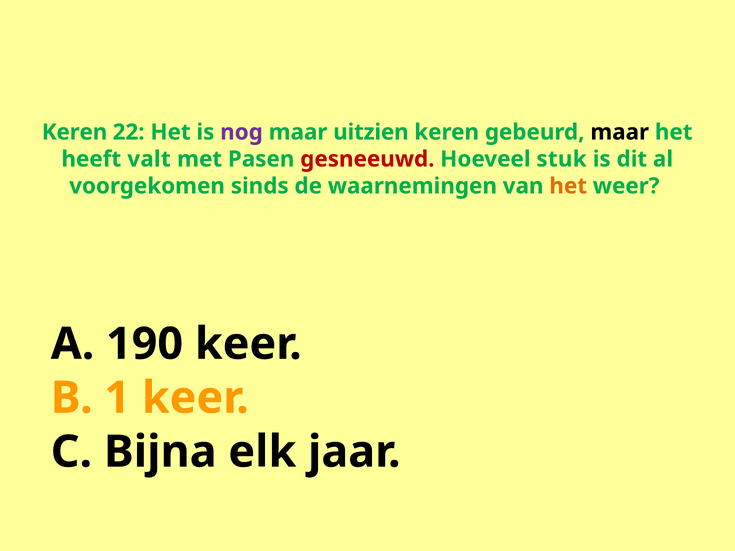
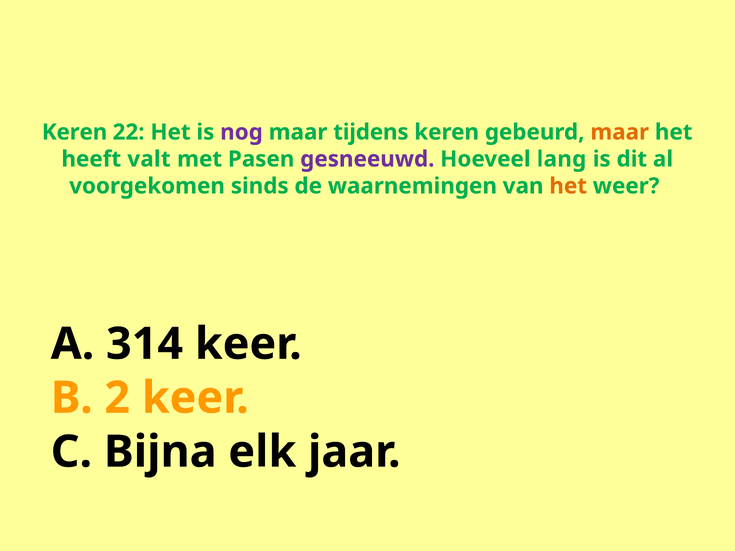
uitzien: uitzien -> tijdens
maar at (620, 132) colour: black -> orange
gesneeuwd colour: red -> purple
stuk: stuk -> lang
190: 190 -> 314
1: 1 -> 2
